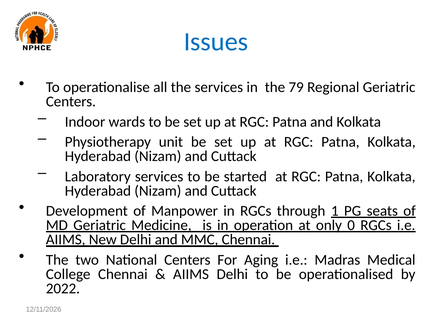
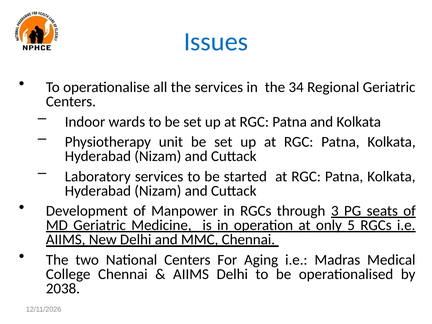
79: 79 -> 34
1: 1 -> 3
0: 0 -> 5
2022: 2022 -> 2038
